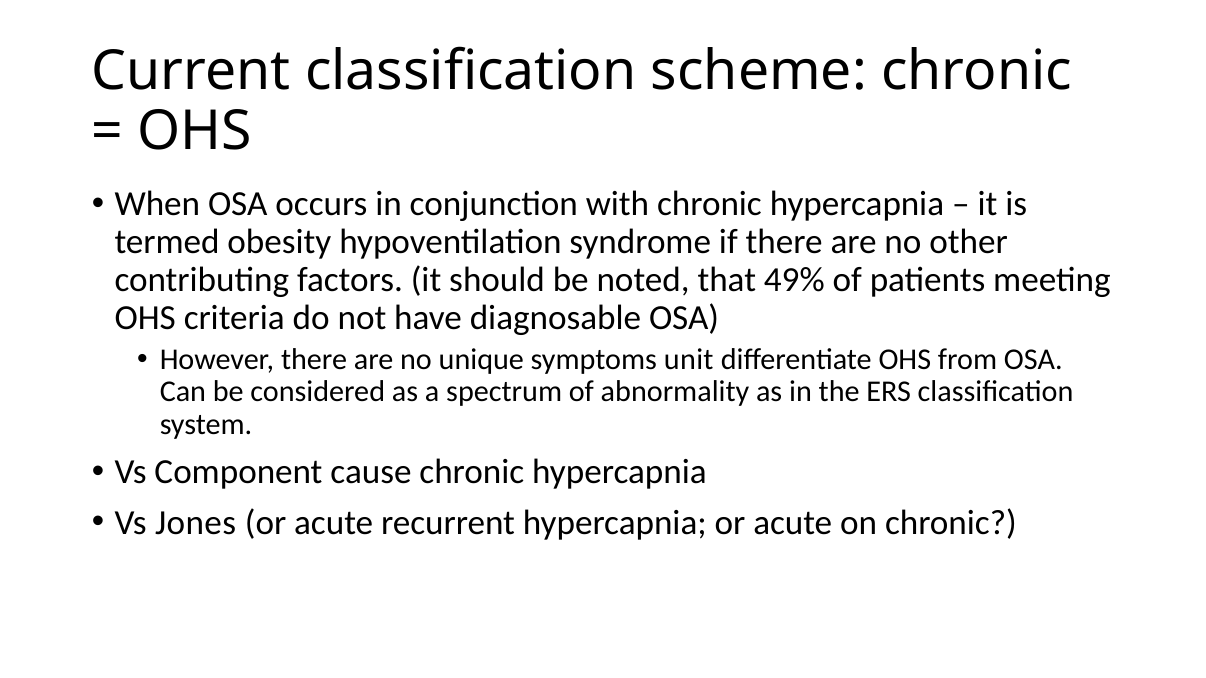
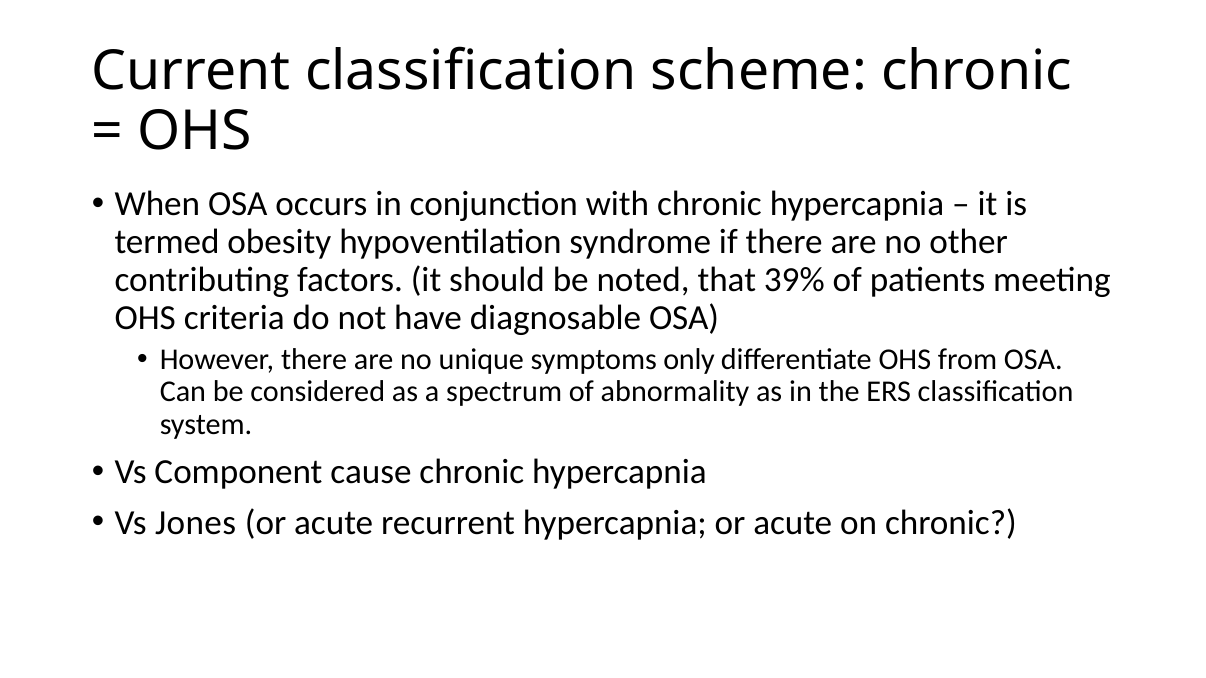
49%: 49% -> 39%
unit: unit -> only
